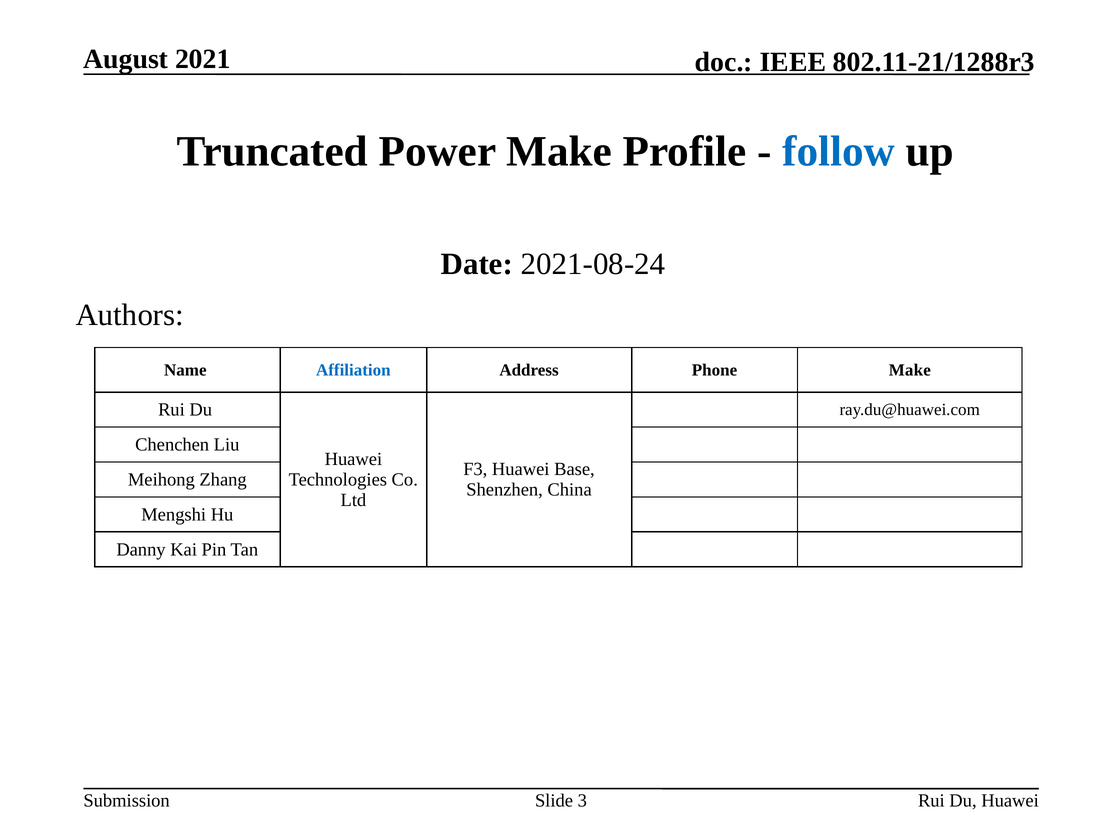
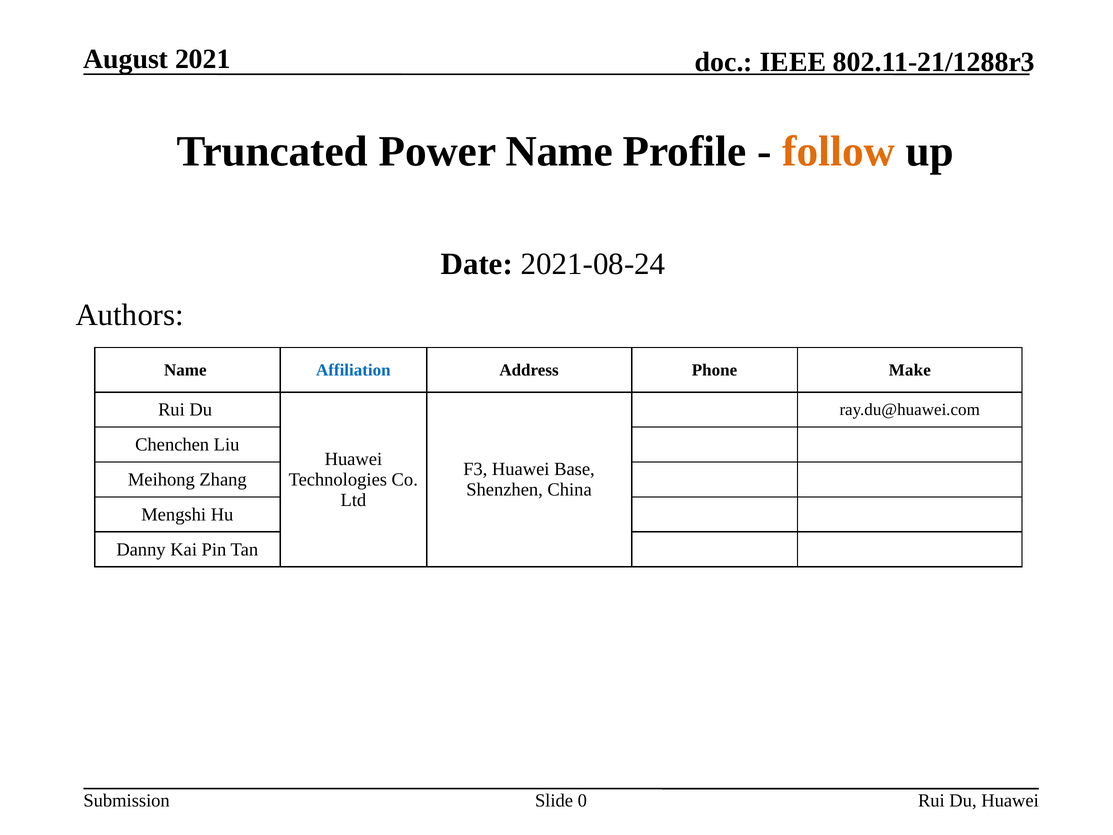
Power Make: Make -> Name
follow colour: blue -> orange
3: 3 -> 0
